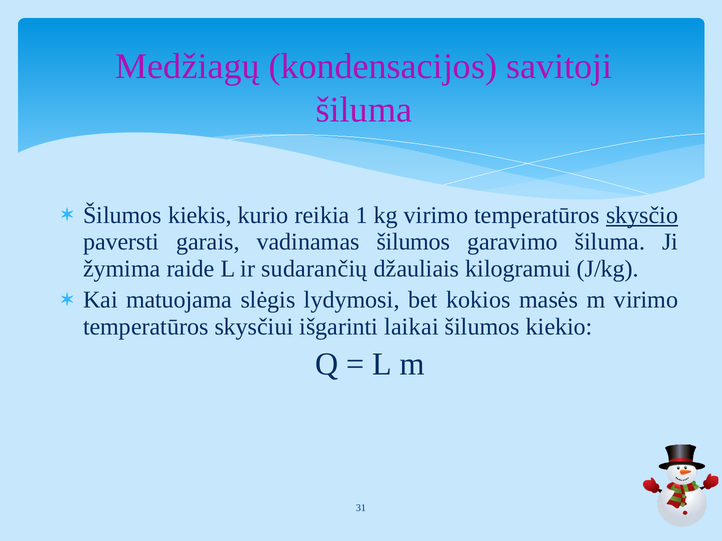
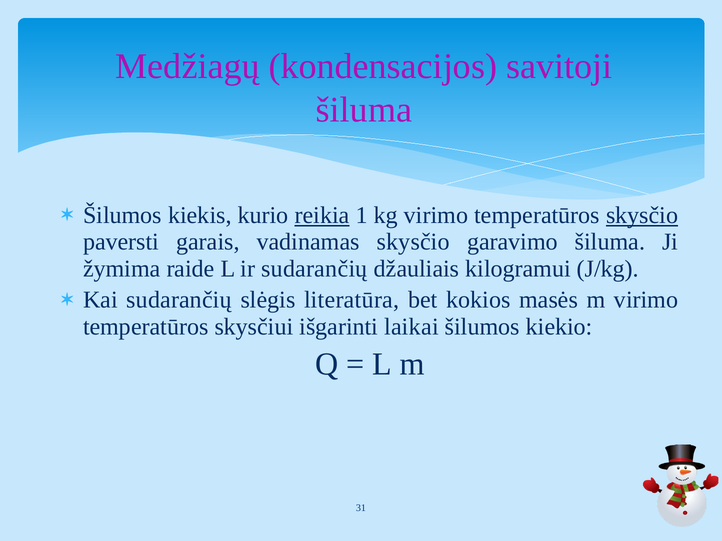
reikia underline: none -> present
vadinamas šilumos: šilumos -> skysčio
Kai matuojama: matuojama -> sudarančių
lydymosi: lydymosi -> literatūra
